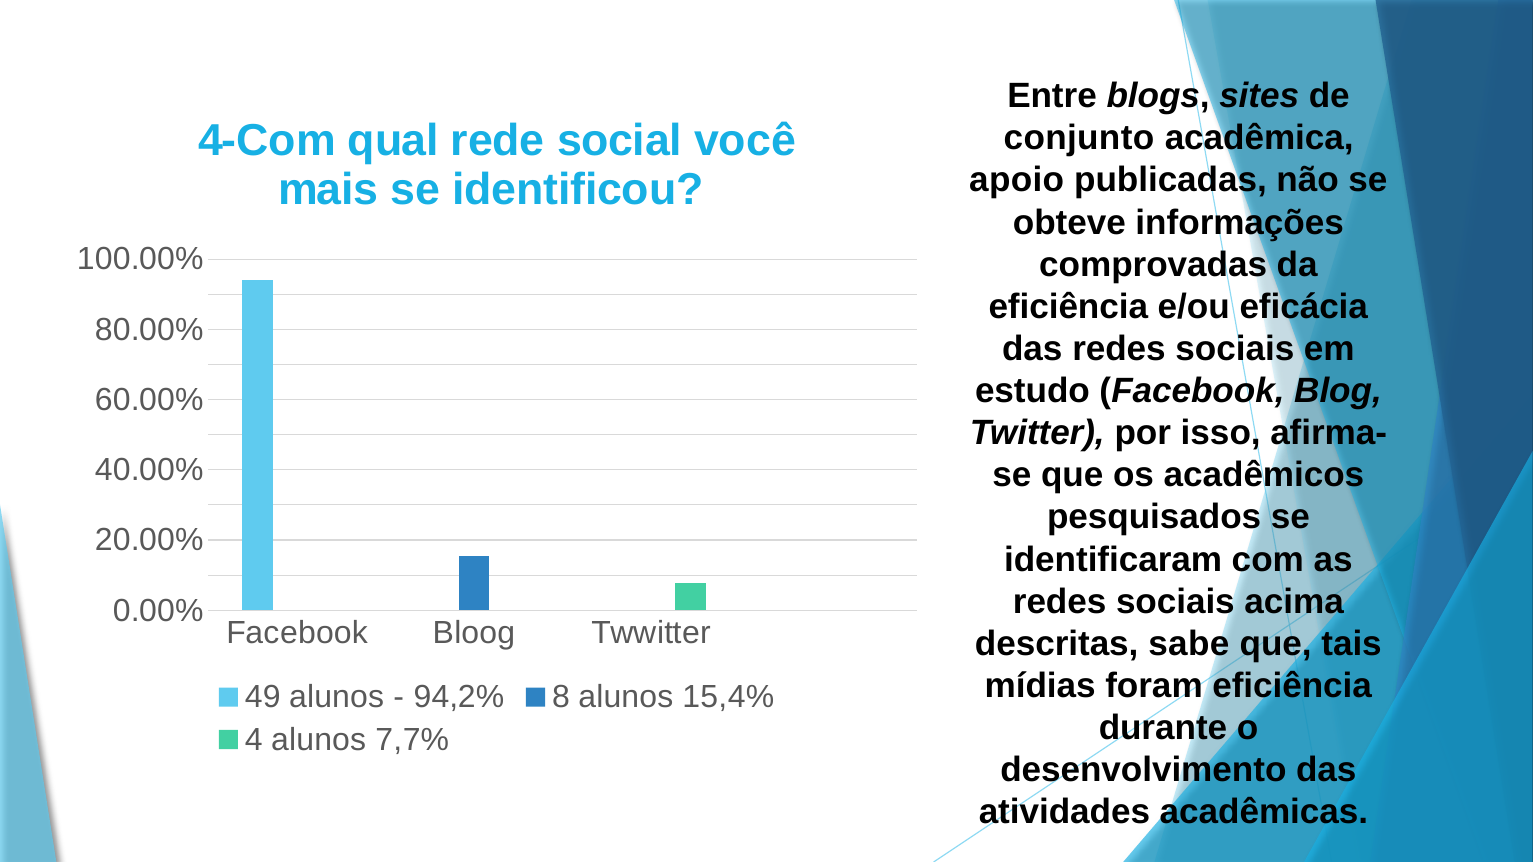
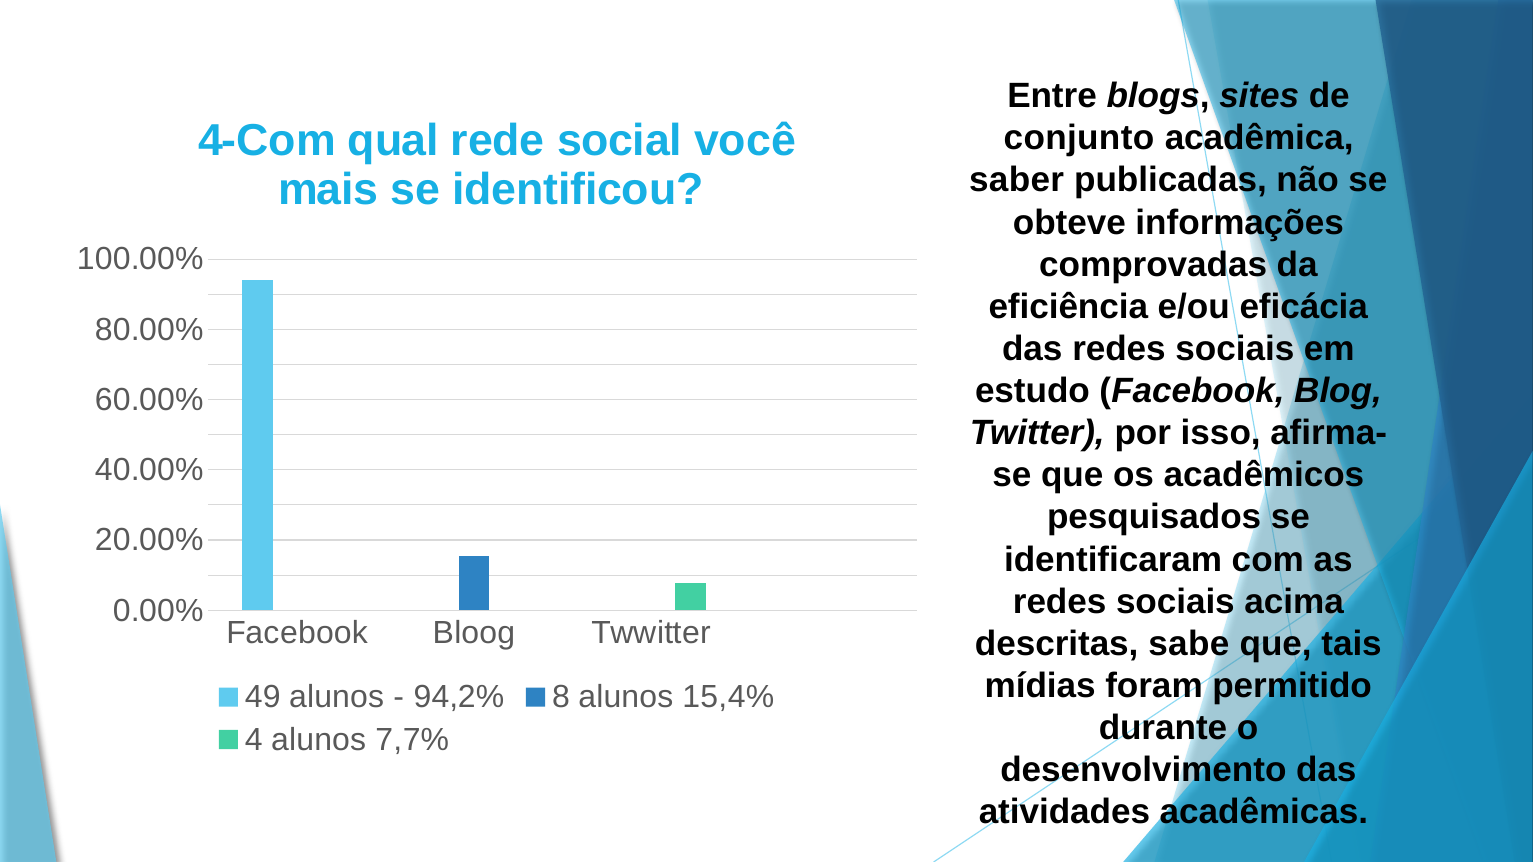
apoio: apoio -> saber
foram eficiência: eficiência -> permitido
